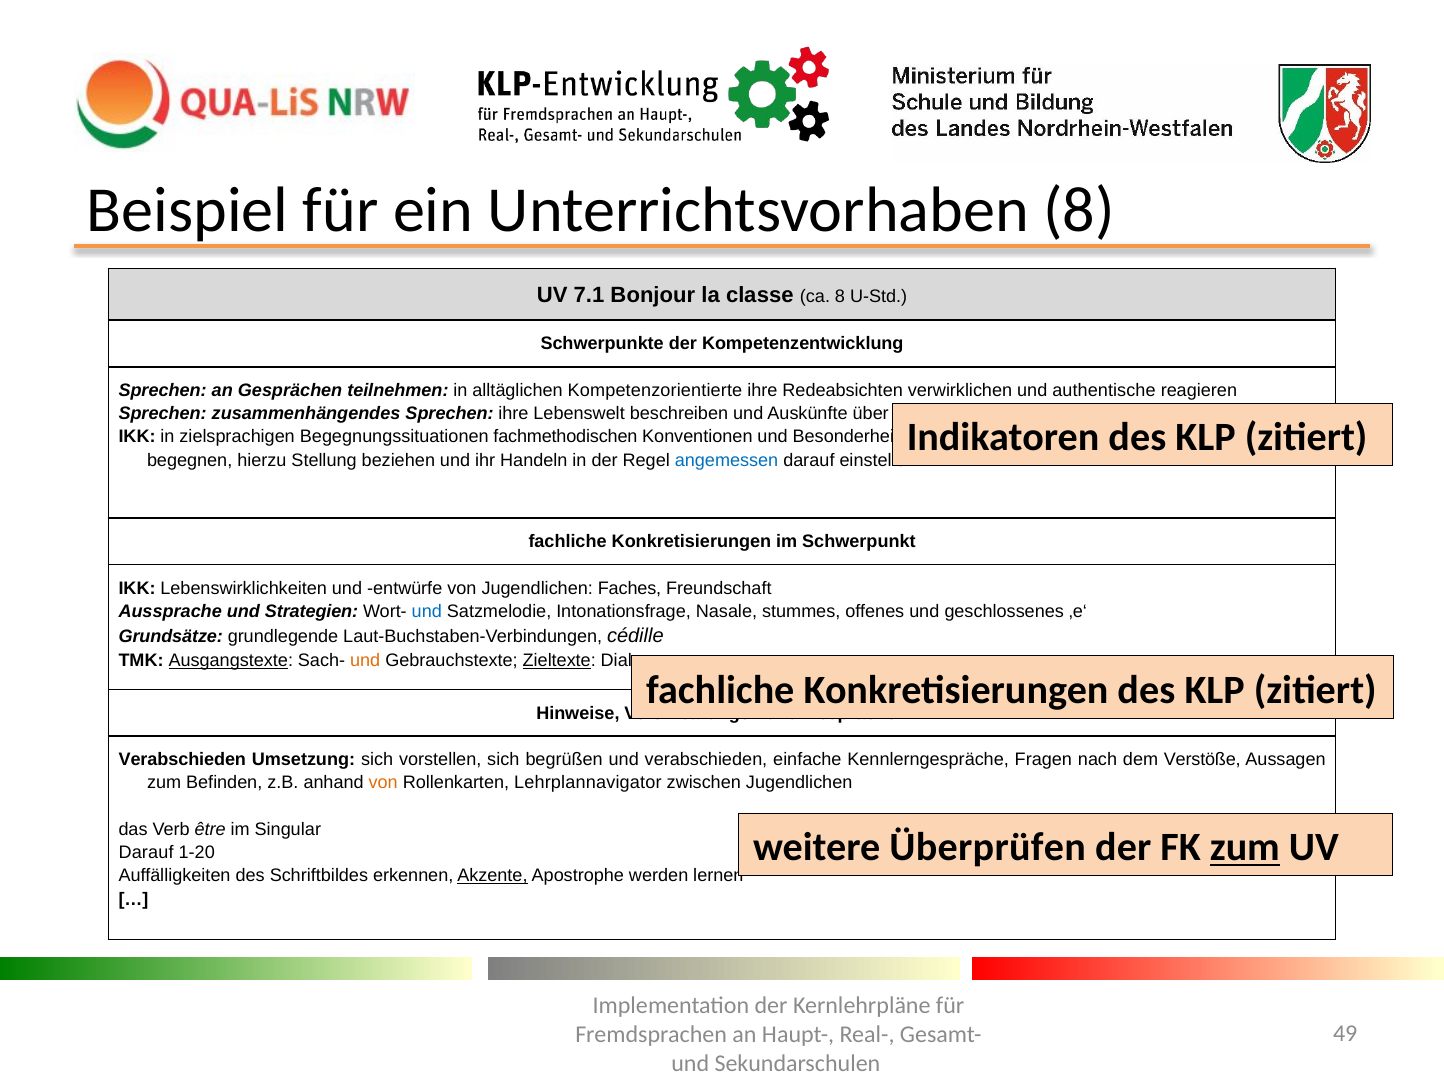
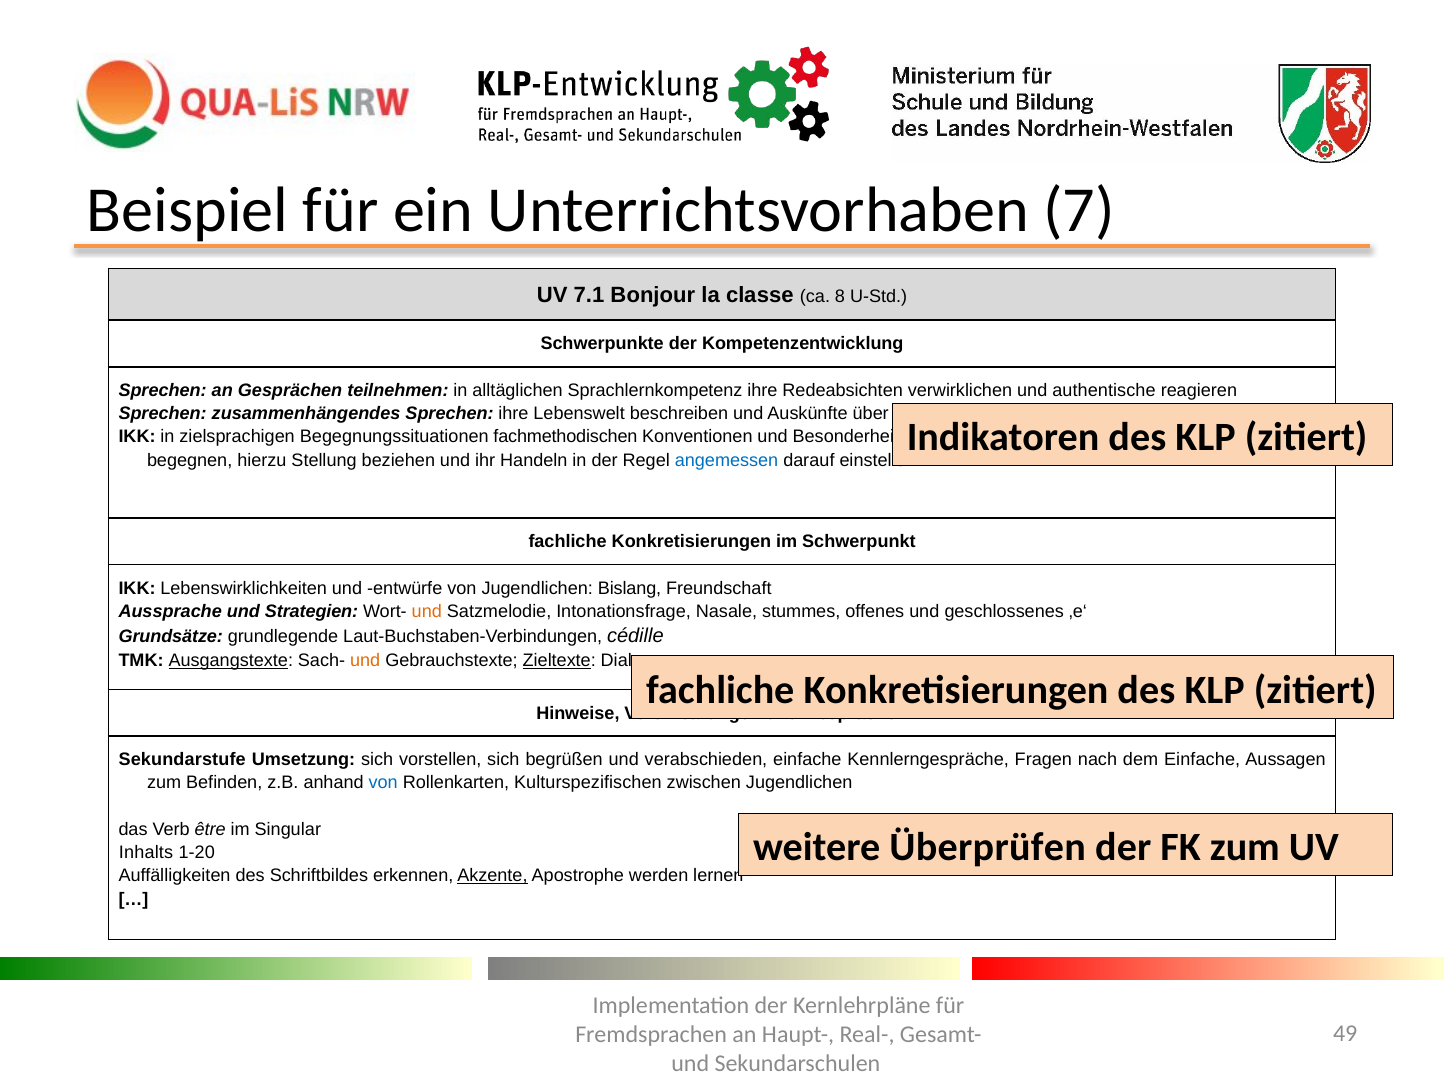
Unterrichtsvorhaben 8: 8 -> 7
Kompetenzorientierte: Kompetenzorientierte -> Sprachlernkompetenz
Faches: Faches -> Bislang
und at (427, 611) colour: blue -> orange
Verabschieden at (182, 760): Verabschieden -> Sekundarstufe
dem Verstöße: Verstöße -> Einfache
von at (383, 783) colour: orange -> blue
Lehrplannavigator: Lehrplannavigator -> Kulturspezifischen
zum at (1245, 848) underline: present -> none
Darauf at (146, 853): Darauf -> Inhalts
